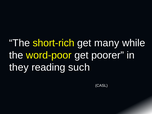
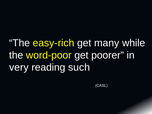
short-rich: short-rich -> easy-rich
they: they -> very
